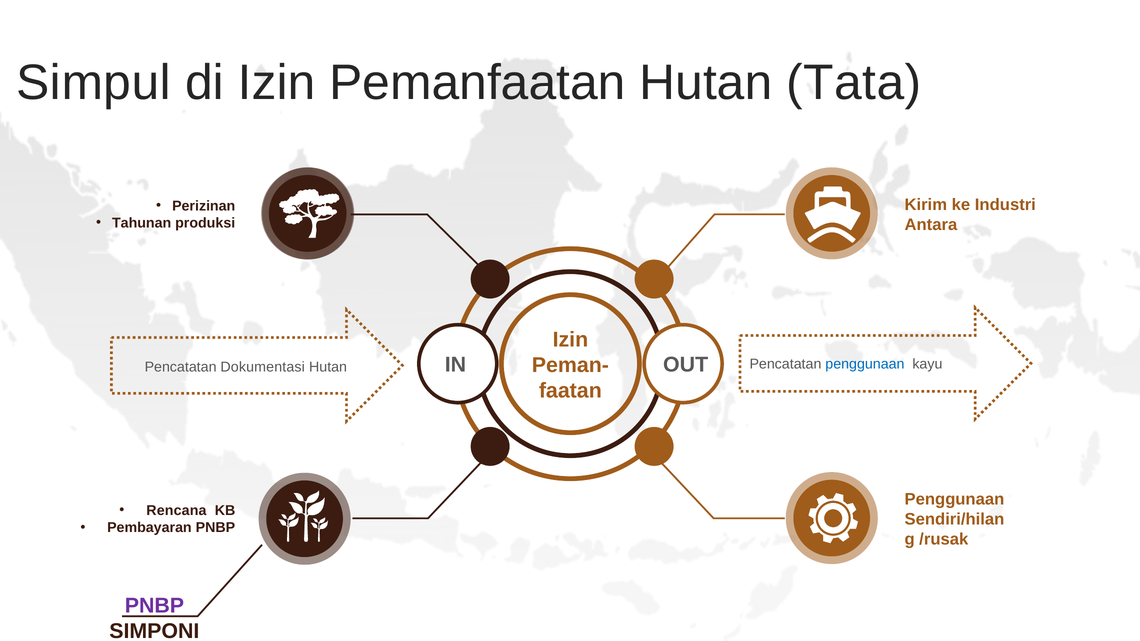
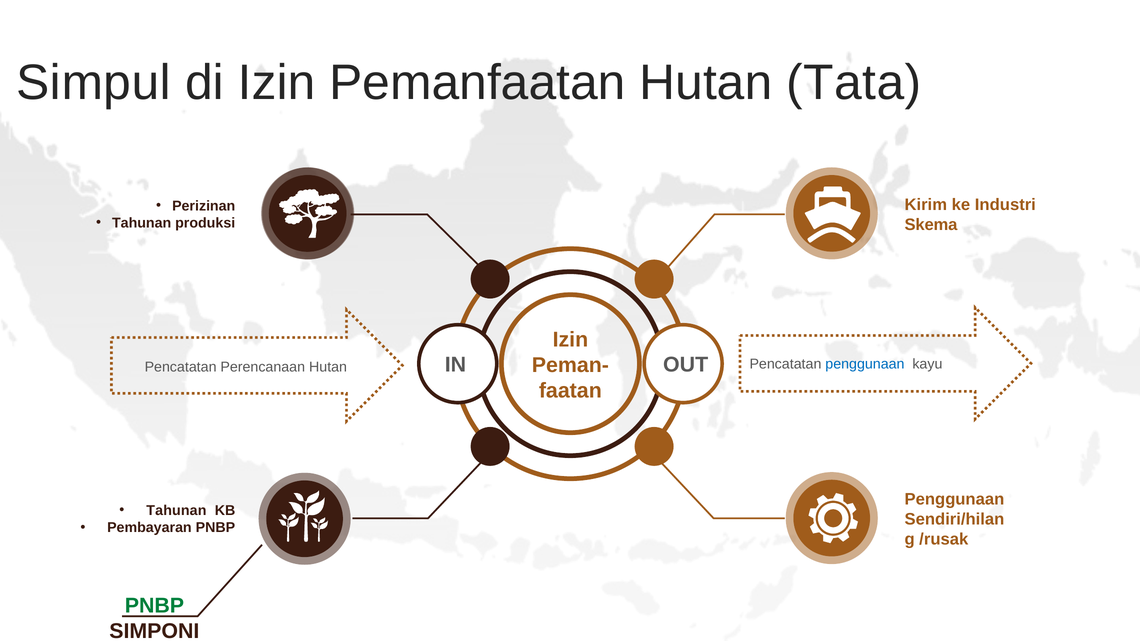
Antara: Antara -> Skema
Dokumentasi: Dokumentasi -> Perencanaan
Rencana at (176, 511): Rencana -> Tahunan
PNBP at (154, 606) colour: purple -> green
